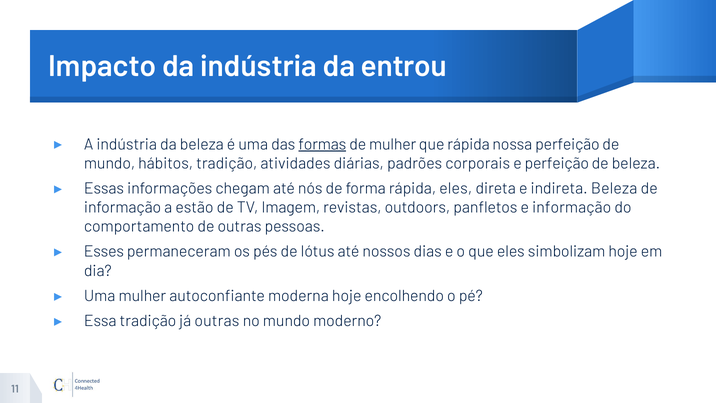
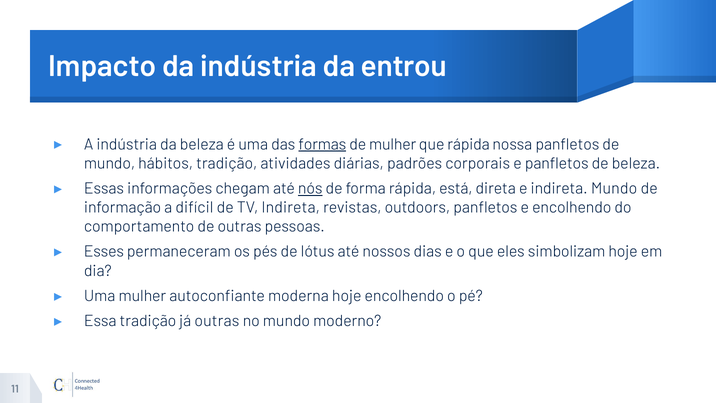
nossa perfeição: perfeição -> panfletos
e perfeição: perfeição -> panfletos
nós underline: none -> present
rápida eles: eles -> está
indireta Beleza: Beleza -> Mundo
estão: estão -> difícil
TV Imagem: Imagem -> Indireta
e informação: informação -> encolhendo
